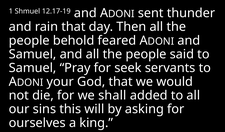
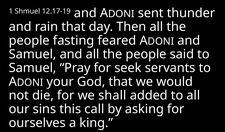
behold: behold -> fasting
will: will -> call
